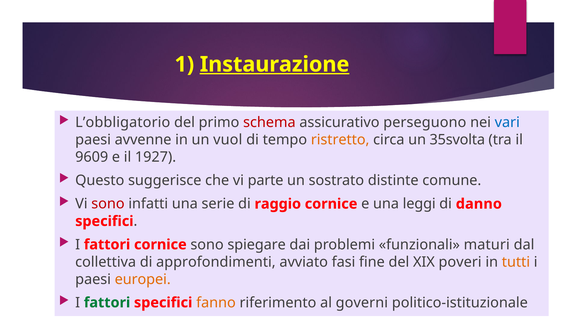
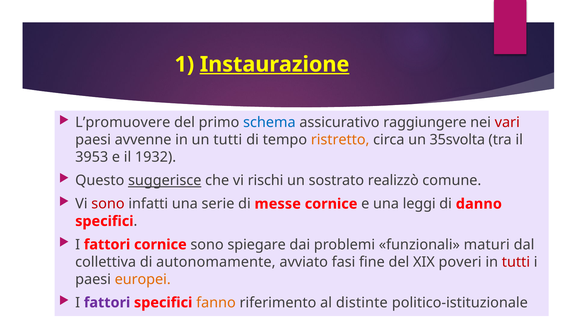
L’obbligatorio: L’obbligatorio -> L’promuovere
schema colour: red -> blue
perseguono: perseguono -> raggiungere
vari colour: blue -> red
un vuol: vuol -> tutti
9609: 9609 -> 3953
1927: 1927 -> 1932
suggerisce underline: none -> present
parte: parte -> rischi
distinte: distinte -> realizzò
raggio: raggio -> messe
approfondimenti: approfondimenti -> autonomamente
tutti at (516, 262) colour: orange -> red
fattori at (107, 302) colour: green -> purple
governi: governi -> distinte
